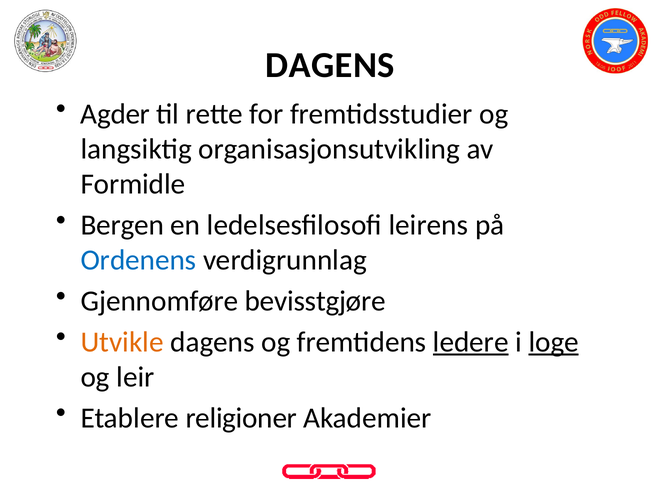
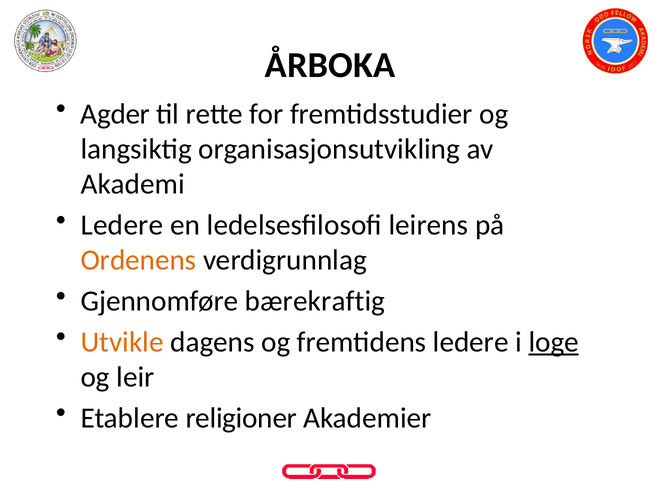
DAGENS at (330, 65): DAGENS -> ÅRBOKA
Formidle: Formidle -> Akademi
Bergen at (122, 225): Bergen -> Ledere
Ordenens colour: blue -> orange
bevisstgjøre: bevisstgjøre -> bærekraftig
ledere at (471, 342) underline: present -> none
